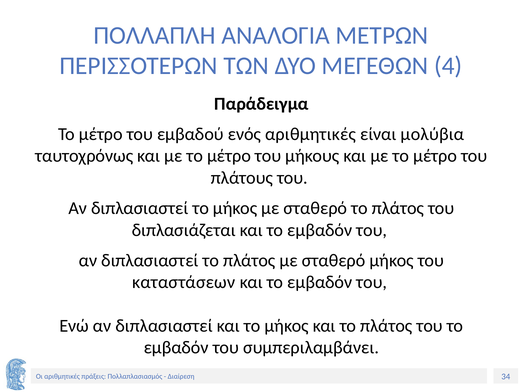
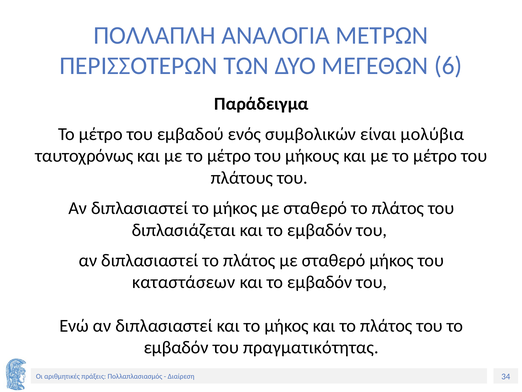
4: 4 -> 6
ενός αριθμητικές: αριθμητικές -> συμβολικών
συμπεριλαμβάνει: συμπεριλαμβάνει -> πραγματικότητας
